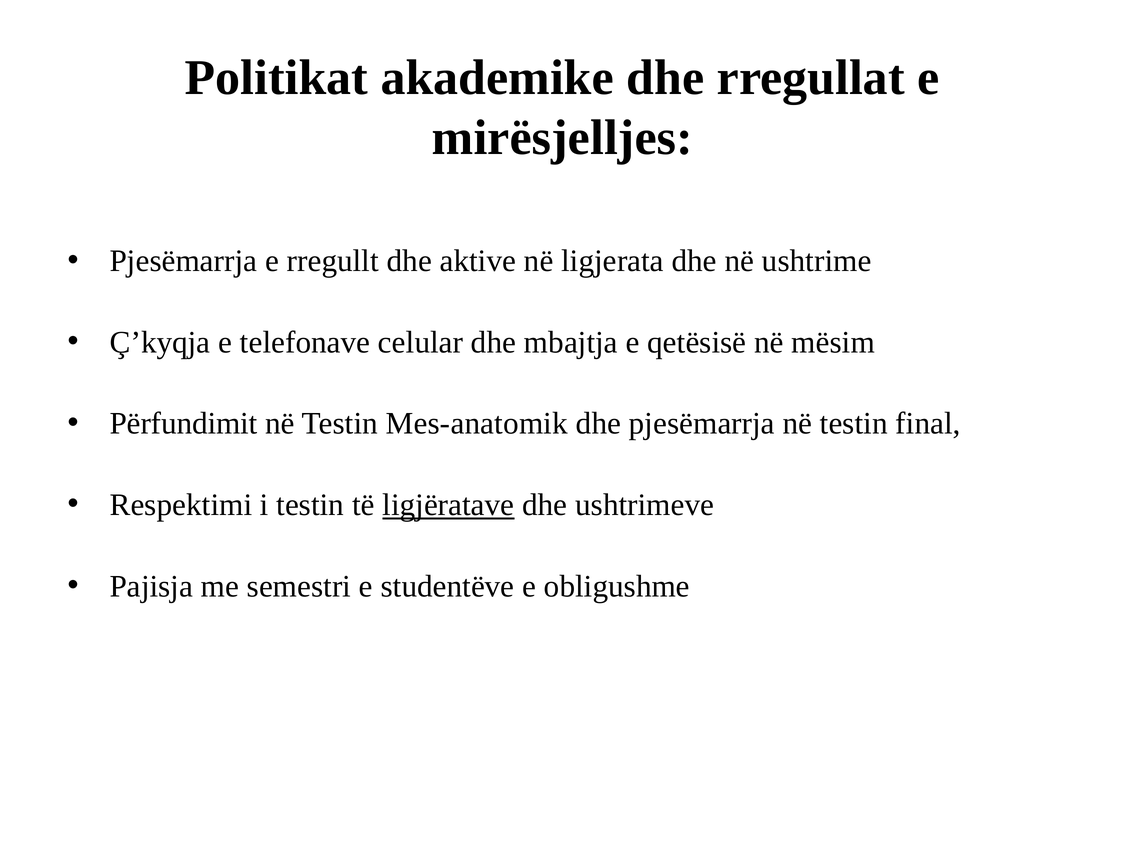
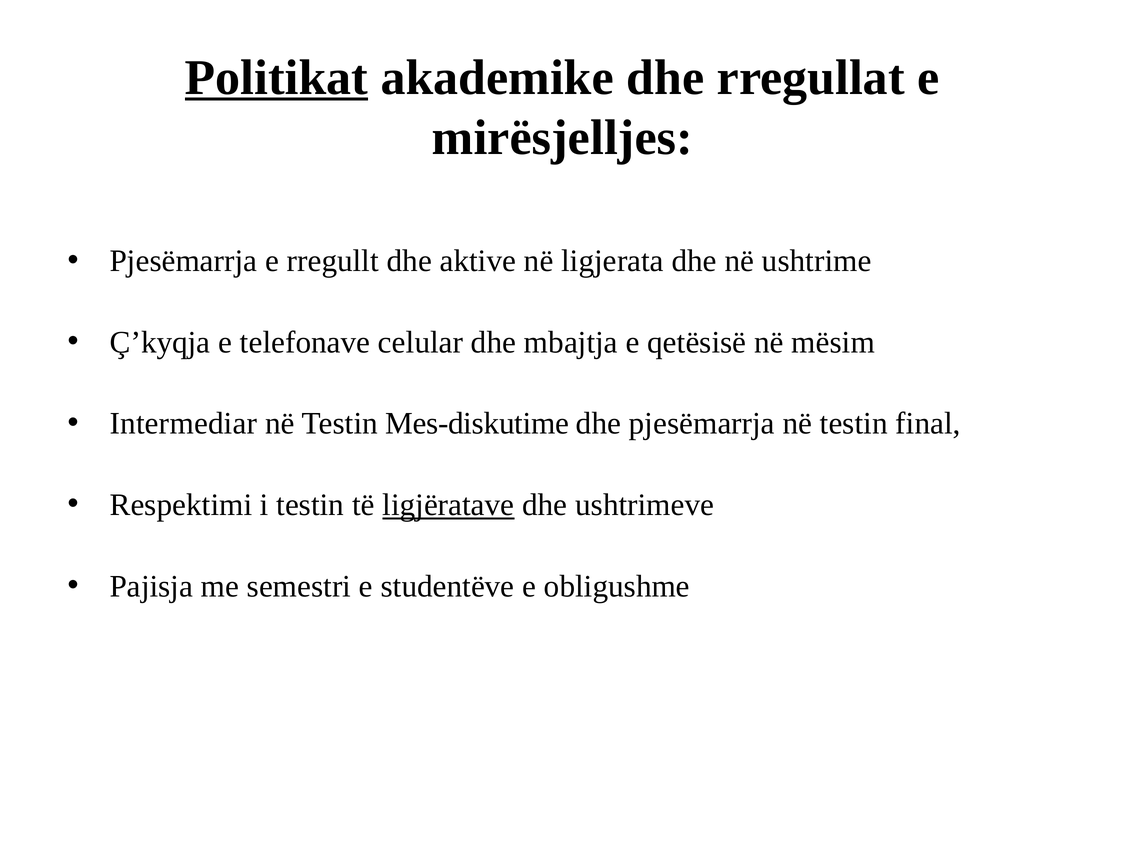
Politikat underline: none -> present
Përfundimit: Përfundimit -> Intermediar
Mes-anatomik: Mes-anatomik -> Mes-diskutime
